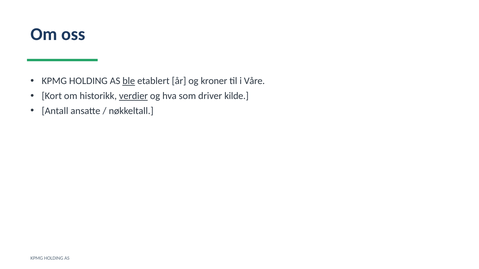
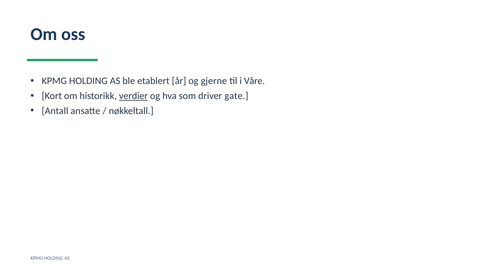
ble underline: present -> none
kroner: kroner -> gjerne
kilde: kilde -> gate
